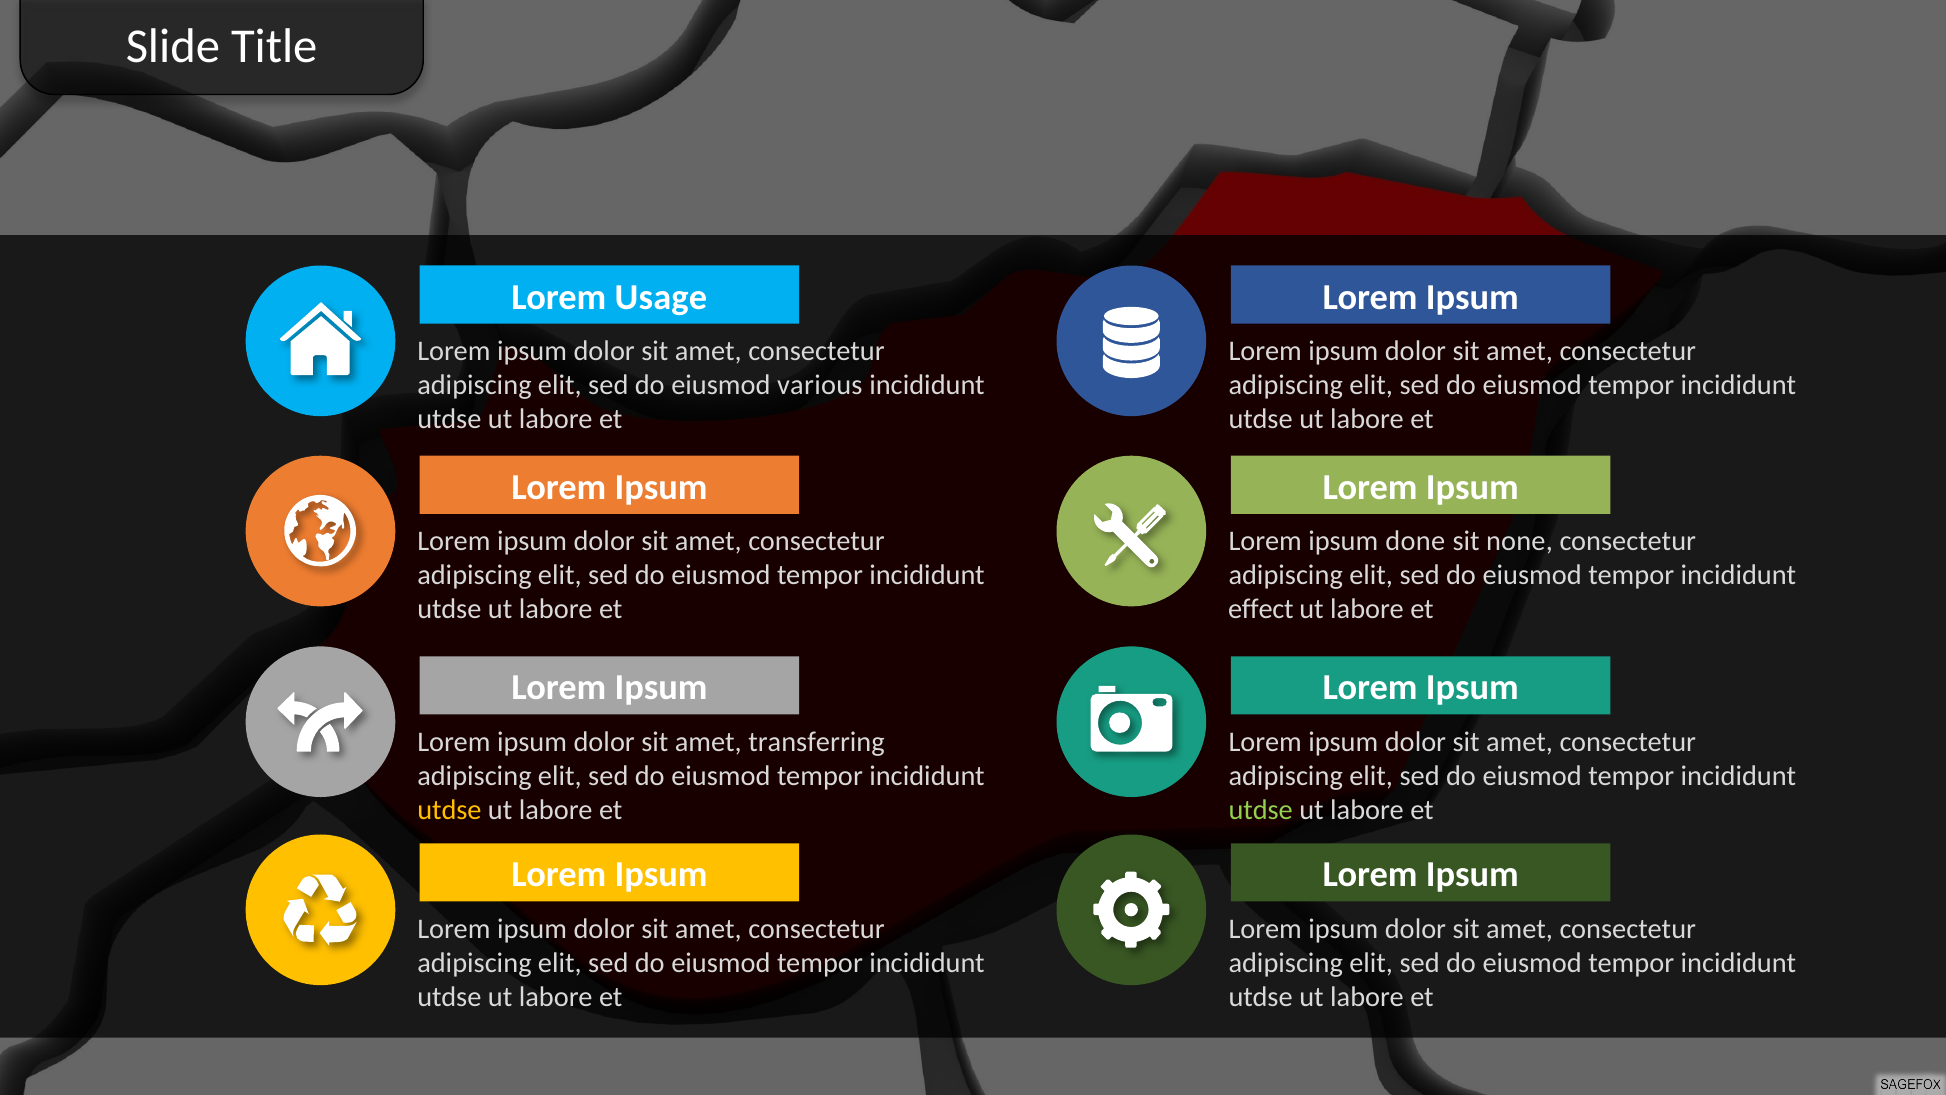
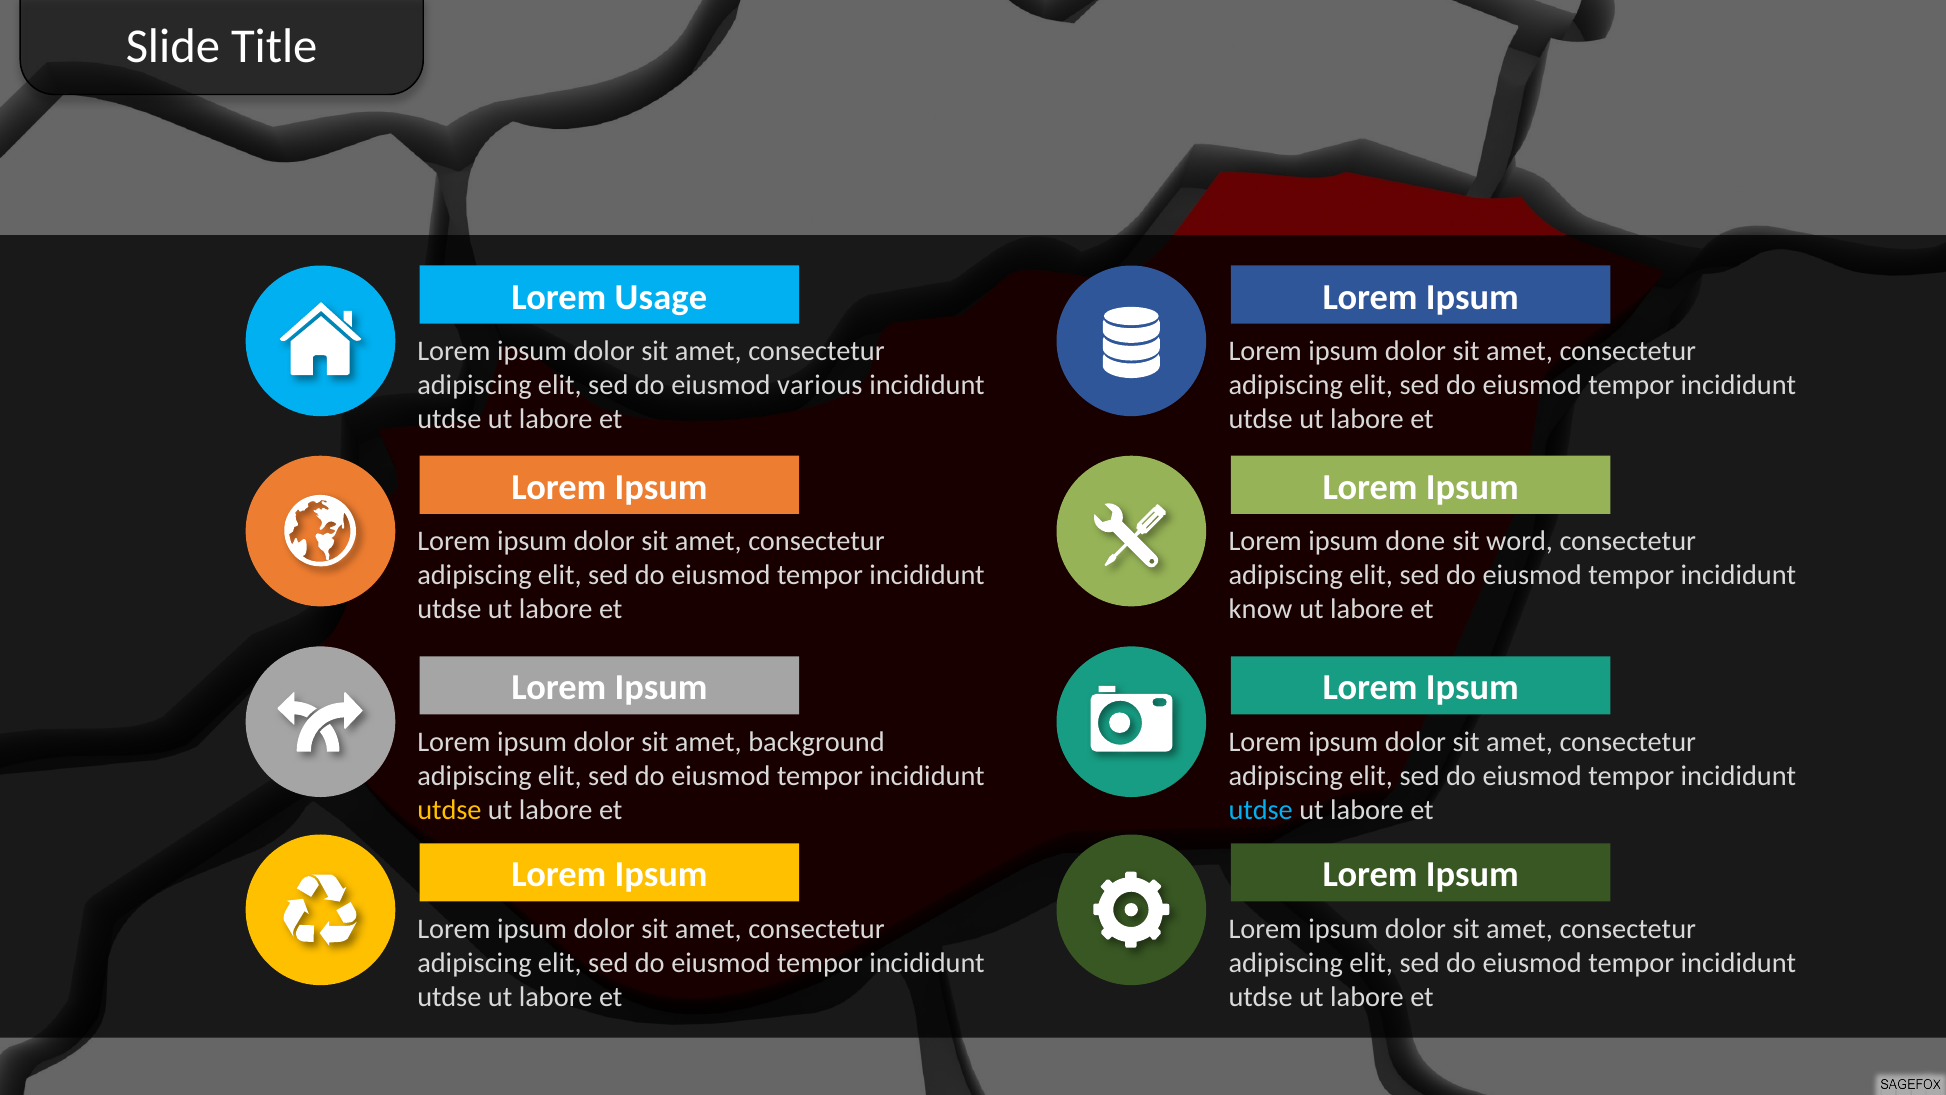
none: none -> word
effect: effect -> know
transferring: transferring -> background
utdse at (1261, 810) colour: light green -> light blue
